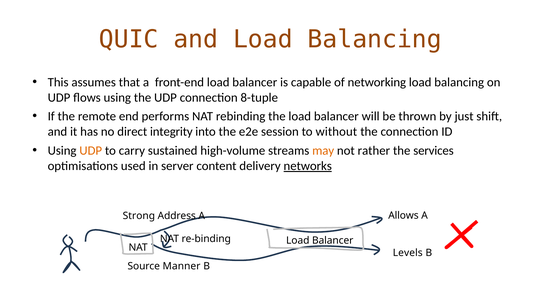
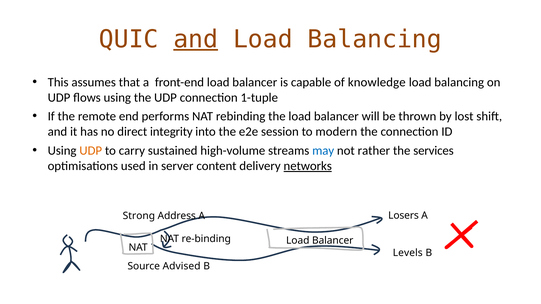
and at (196, 39) underline: none -> present
networking: networking -> knowledge
8-tuple: 8-tuple -> 1-tuple
just: just -> lost
without: without -> modern
may colour: orange -> blue
Allows: Allows -> Losers
Manner: Manner -> Advised
